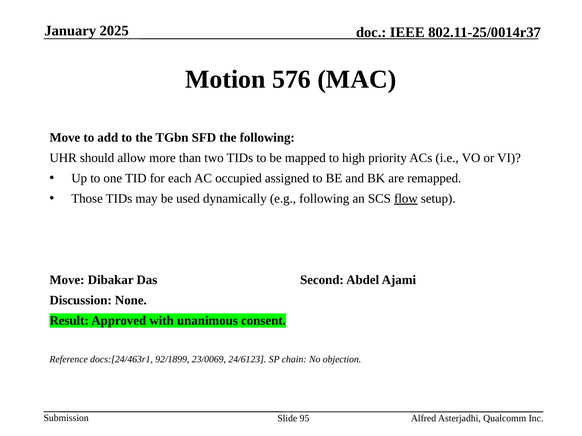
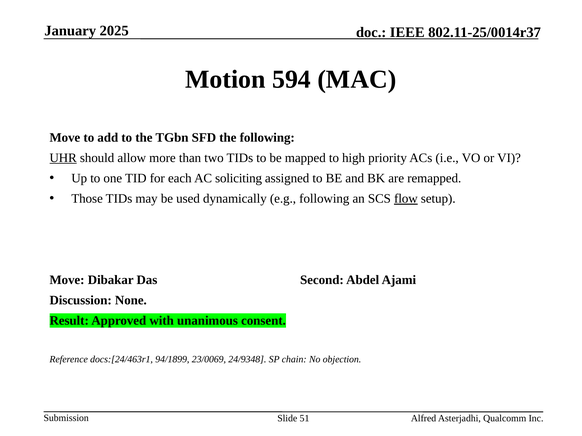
576: 576 -> 594
UHR underline: none -> present
occupied: occupied -> soliciting
92/1899: 92/1899 -> 94/1899
24/6123: 24/6123 -> 24/9348
95: 95 -> 51
